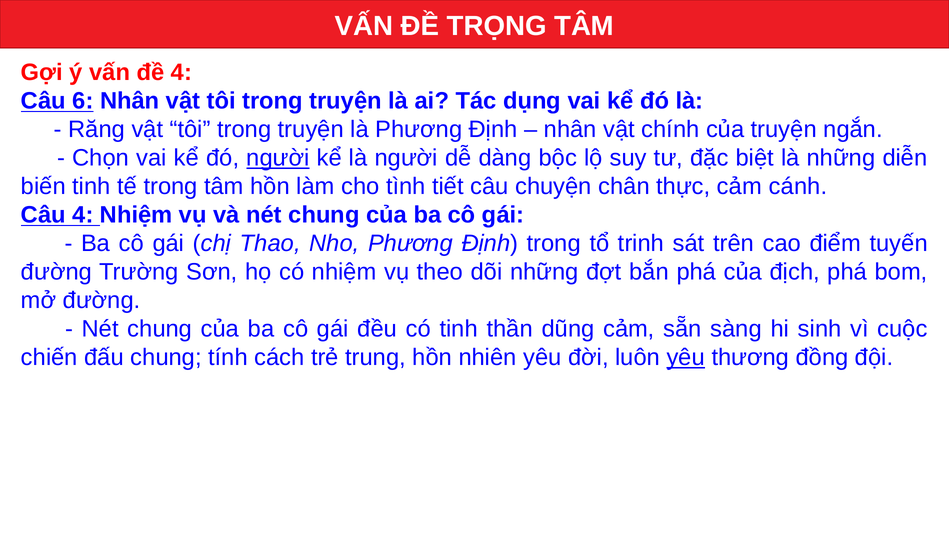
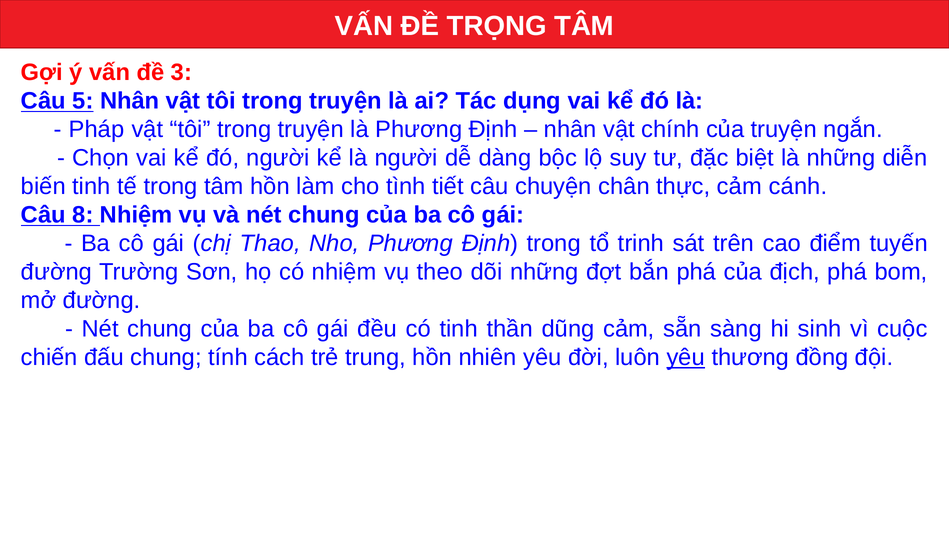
đề 4: 4 -> 3
6: 6 -> 5
Răng: Răng -> Pháp
người at (278, 158) underline: present -> none
Câu 4: 4 -> 8
